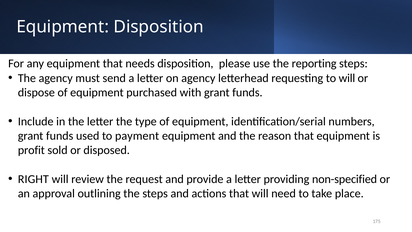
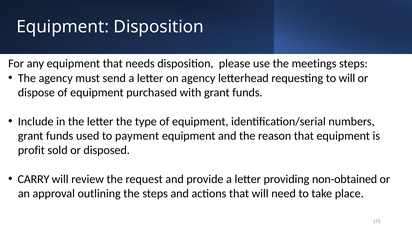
reporting: reporting -> meetings
RIGHT: RIGHT -> CARRY
non-specified: non-specified -> non-obtained
